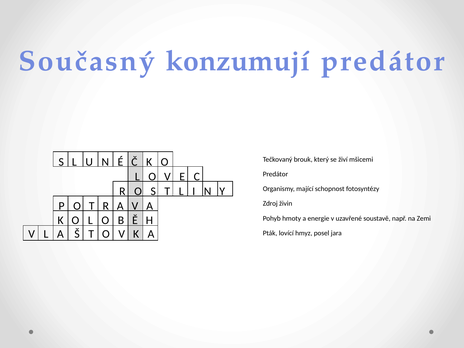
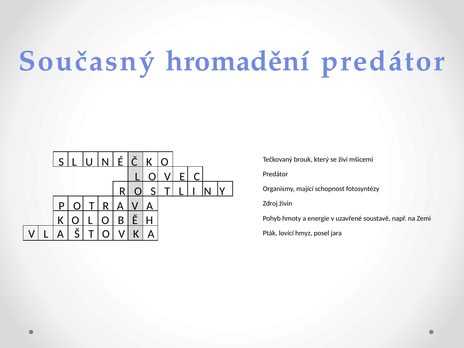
konzumují: konzumují -> hromadění
